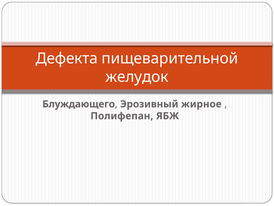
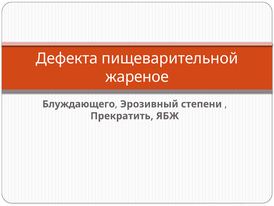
желудок: желудок -> жареное
жирное: жирное -> степени
Полифепан: Полифепан -> Прекратить
